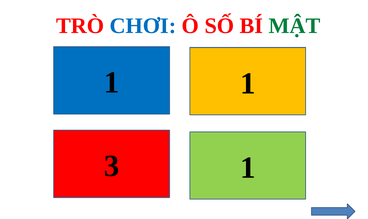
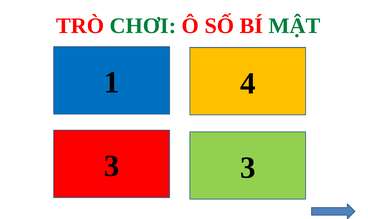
CHƠI colour: blue -> green
1 1: 1 -> 4
3 1: 1 -> 3
